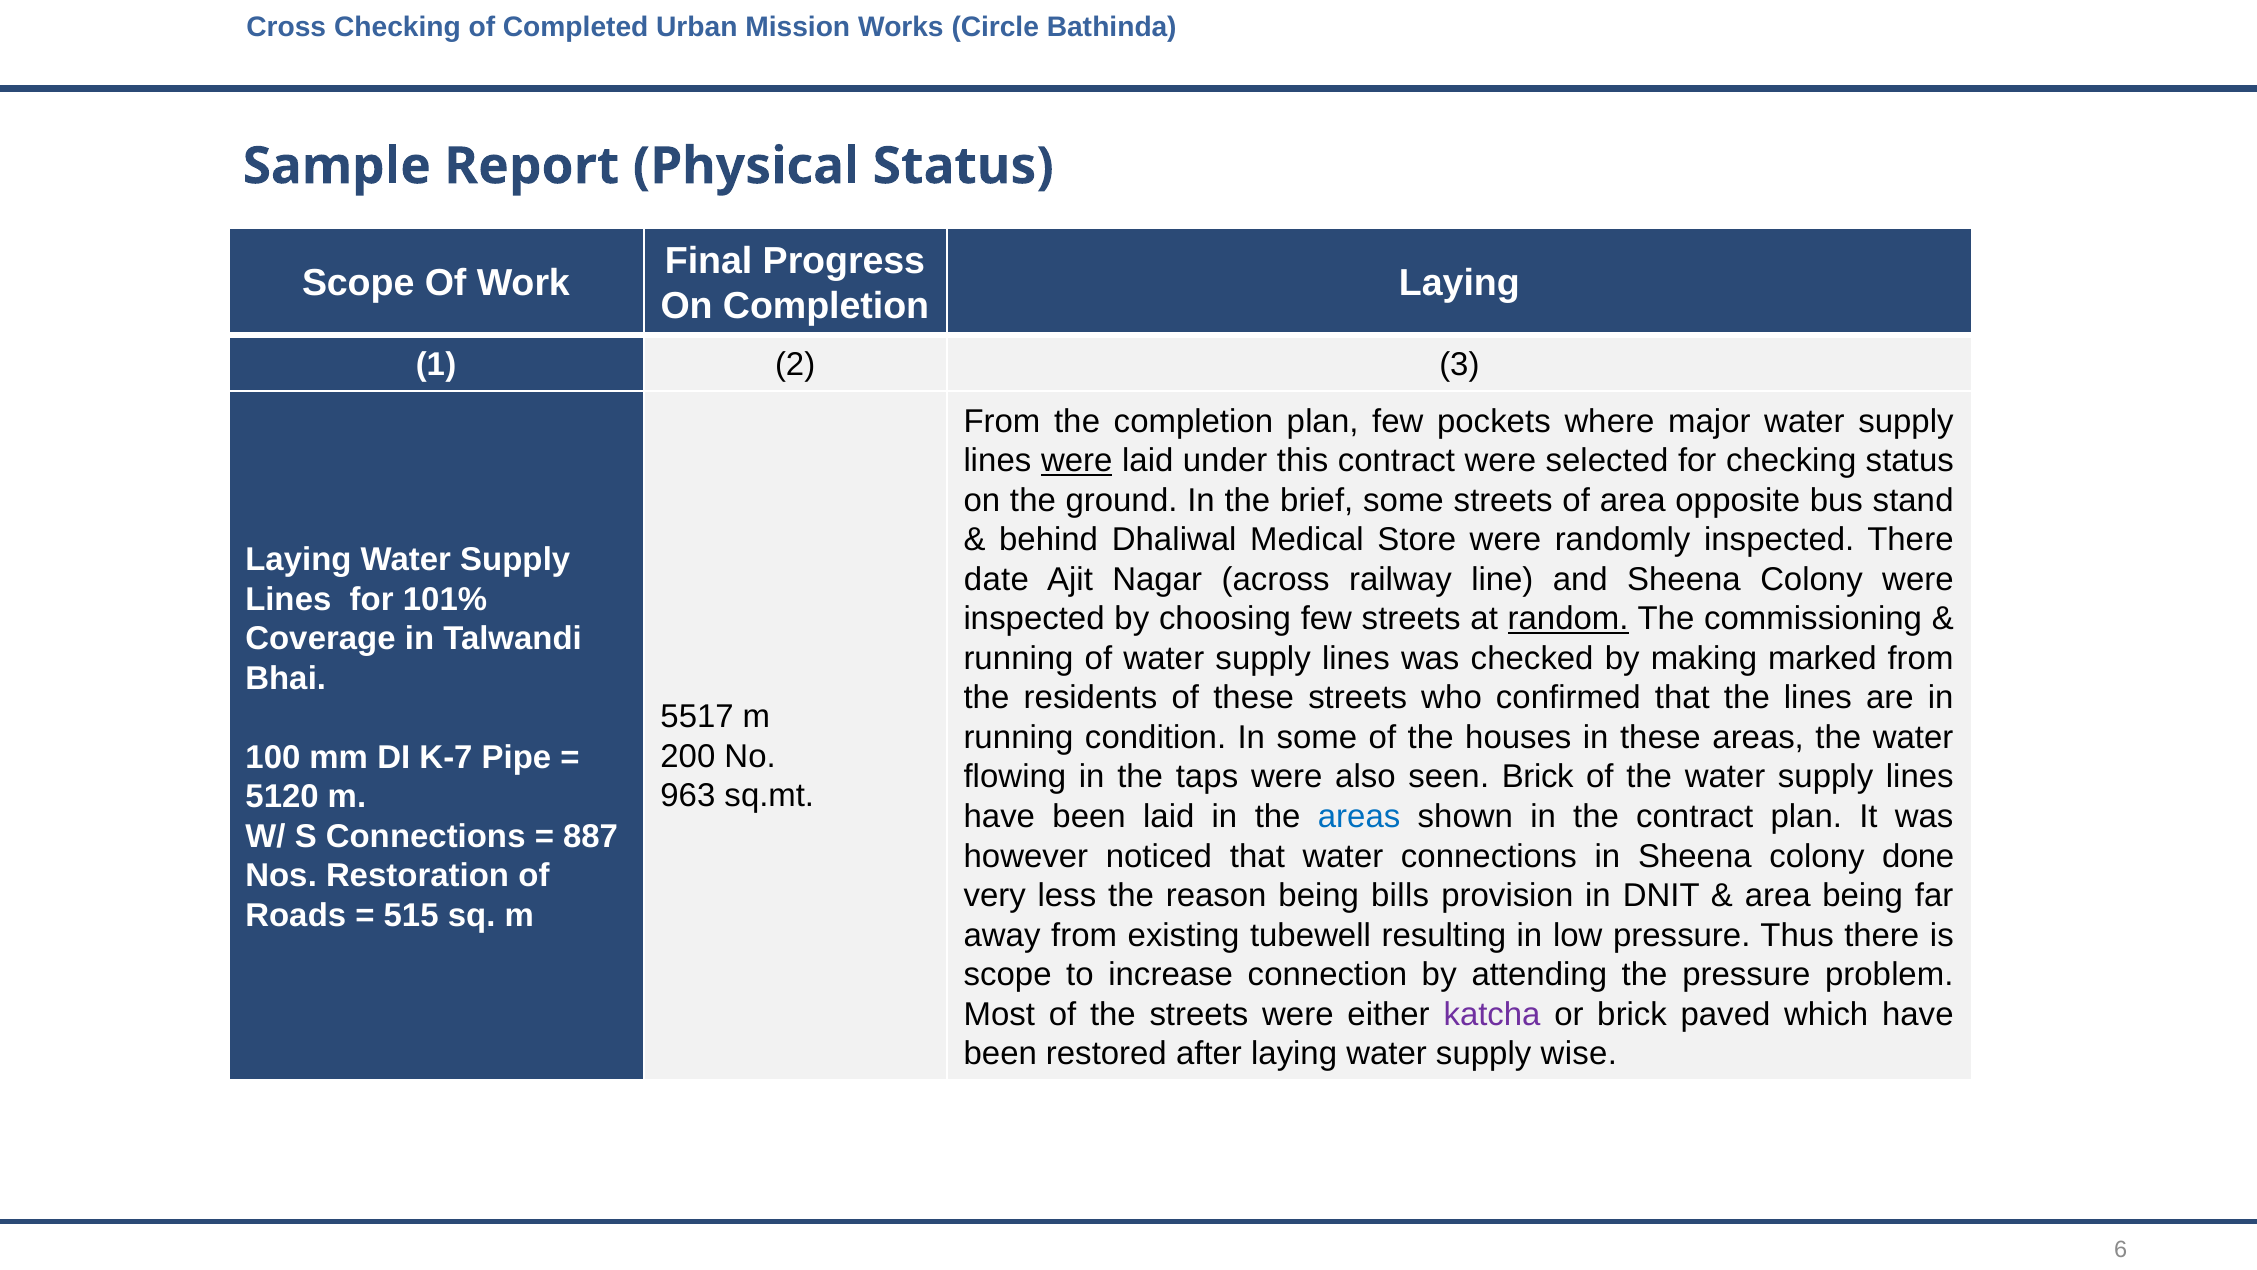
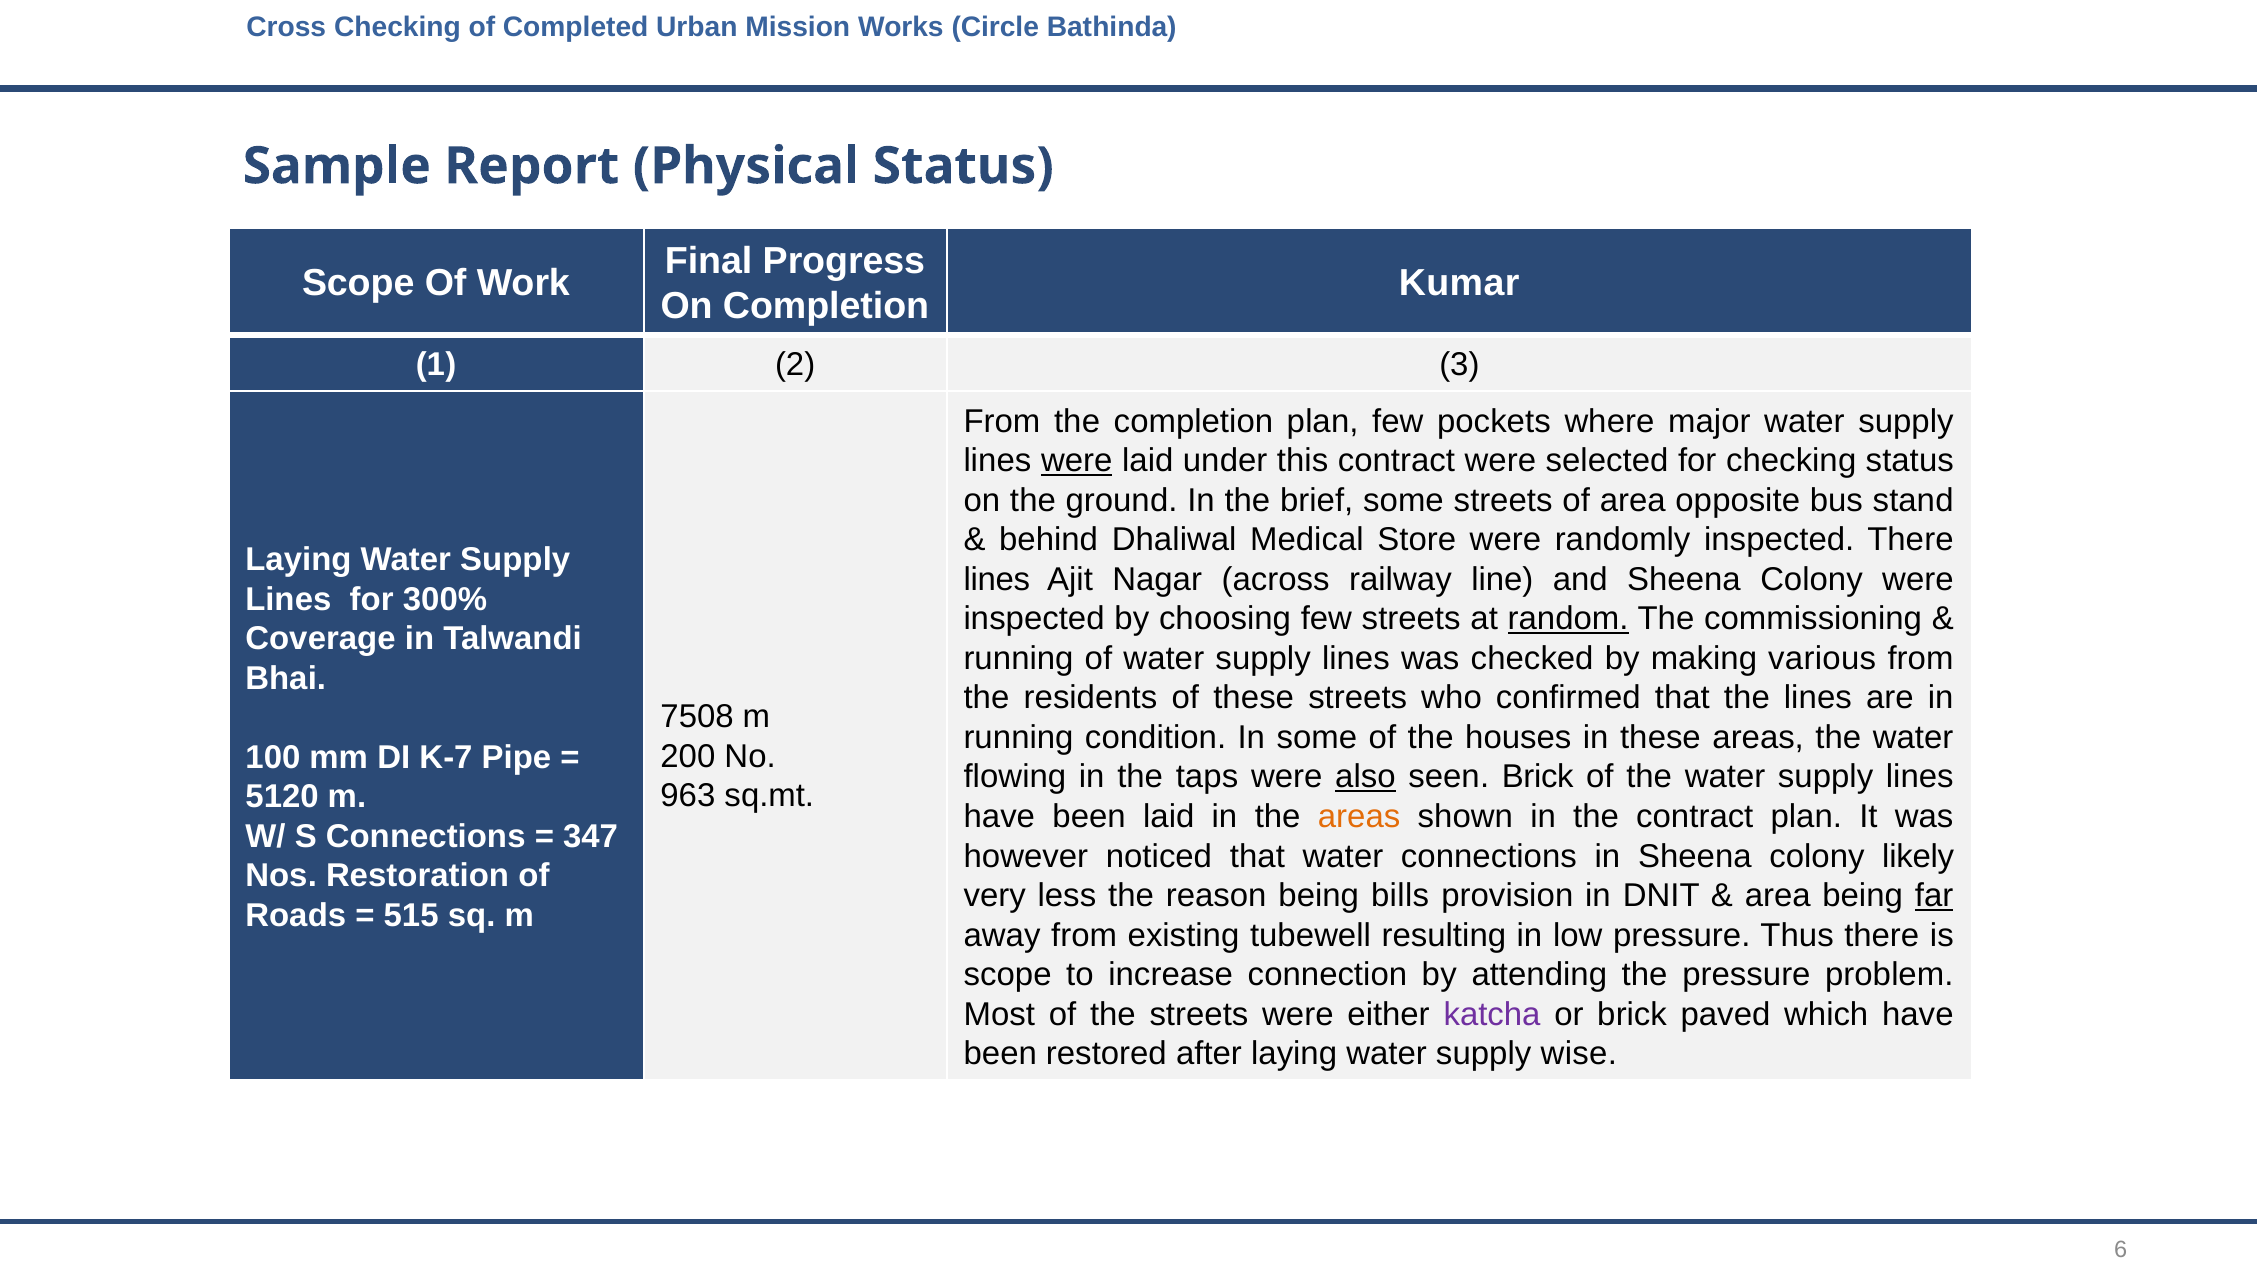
Laying at (1459, 283): Laying -> Kumar
date at (996, 579): date -> lines
101%: 101% -> 300%
marked: marked -> various
5517: 5517 -> 7508
also underline: none -> present
areas at (1359, 816) colour: blue -> orange
887: 887 -> 347
done: done -> likely
far underline: none -> present
